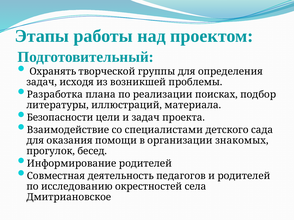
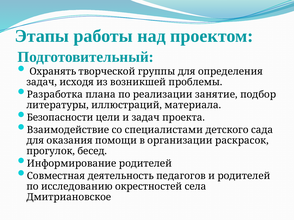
поисках: поисках -> занятие
знакомых: знакомых -> раскрасок
